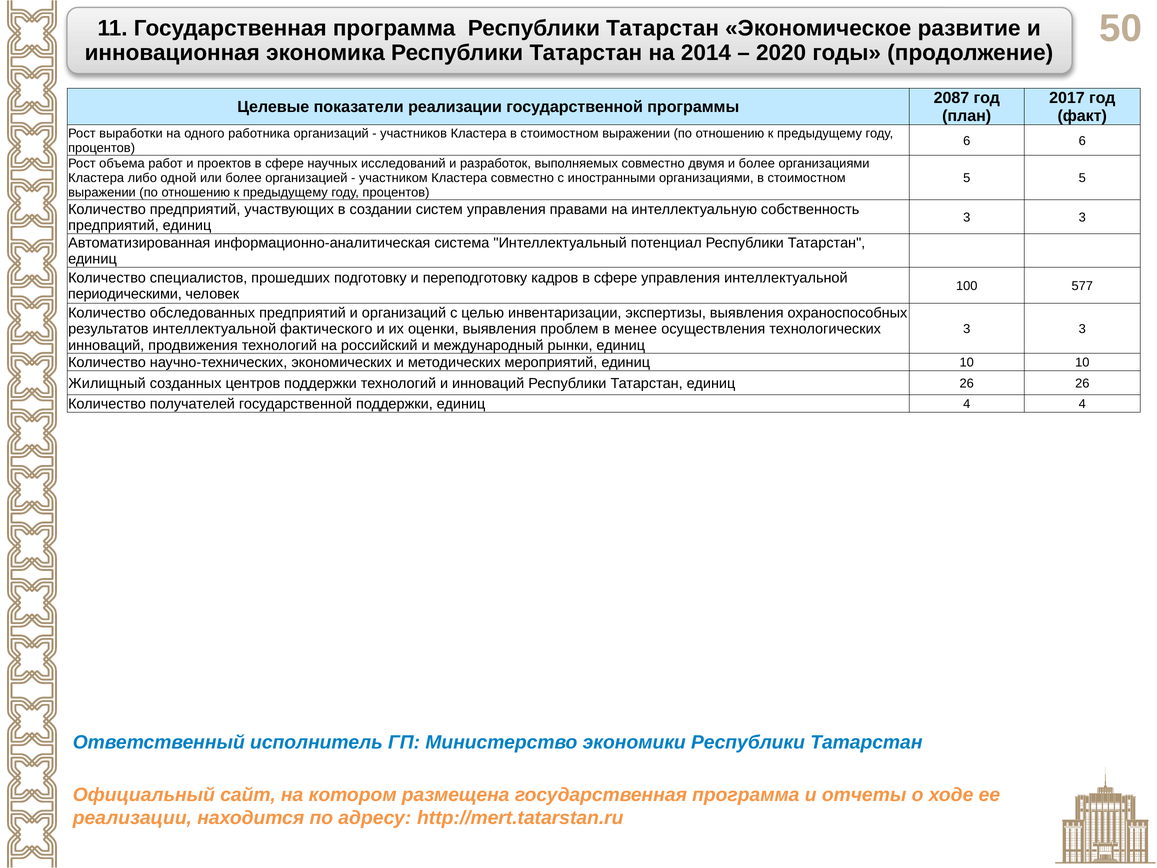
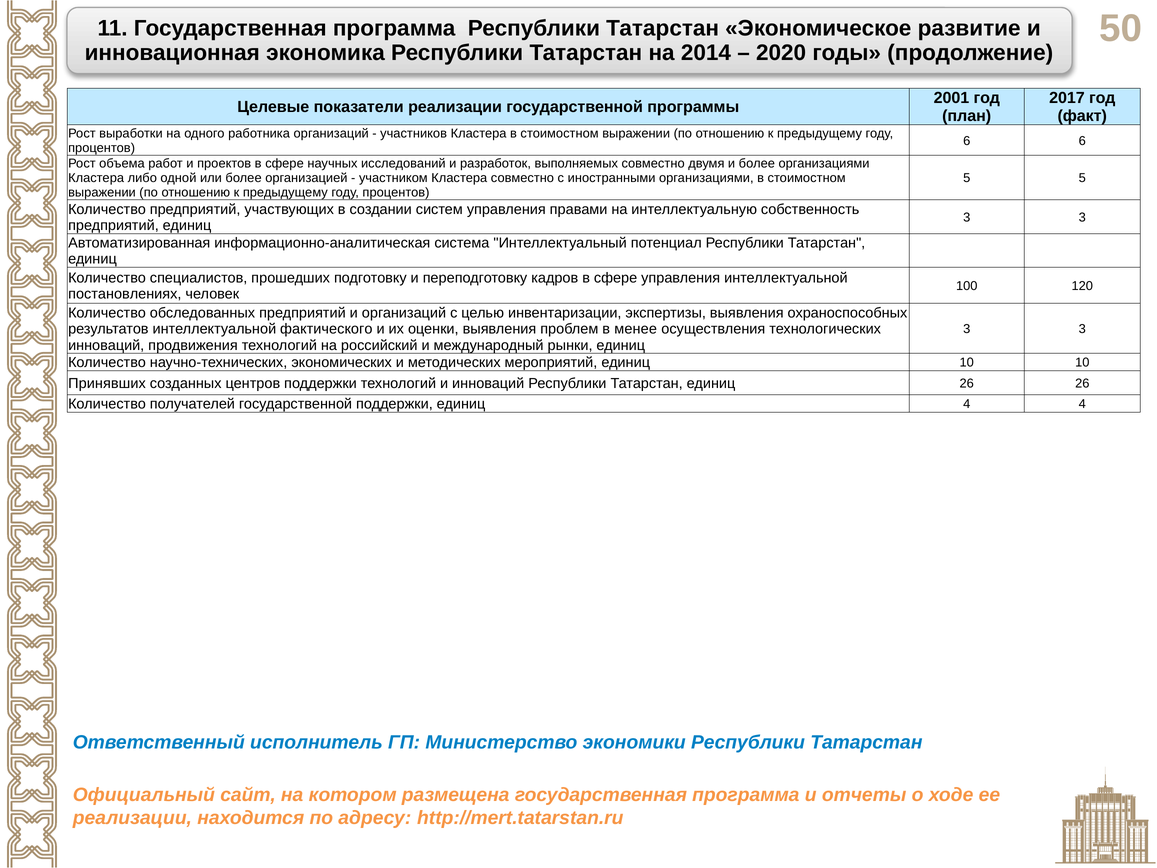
2087: 2087 -> 2001
577: 577 -> 120
периодическими: периодическими -> постановлениях
Жилищный: Жилищный -> Принявших
